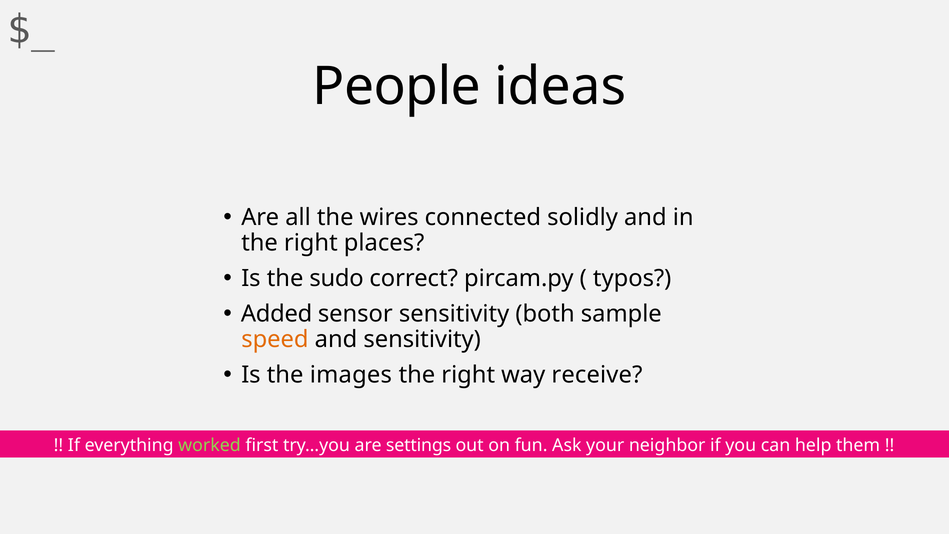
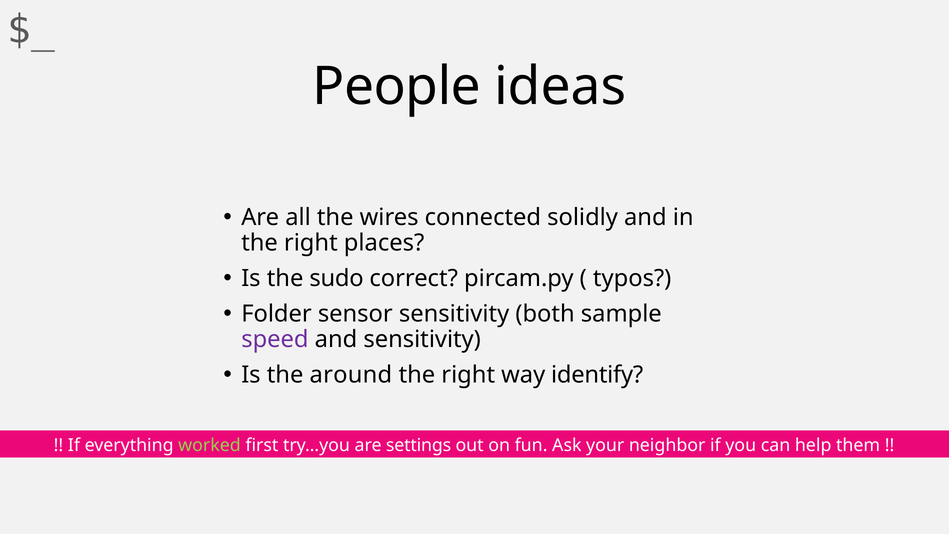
Added: Added -> Folder
speed colour: orange -> purple
images: images -> around
receive: receive -> identify
